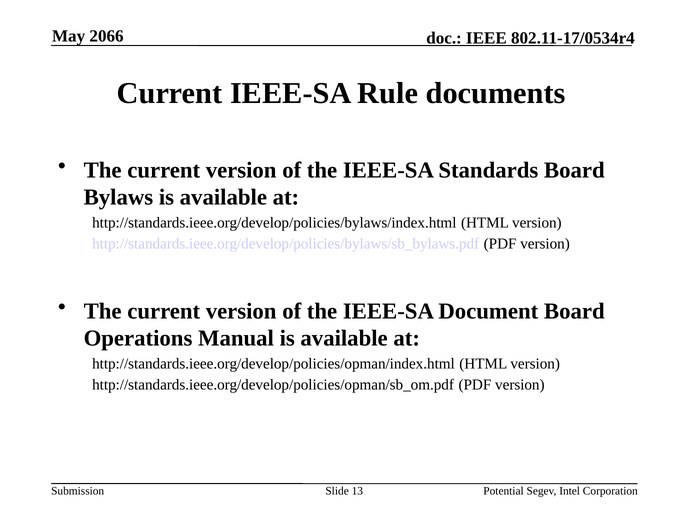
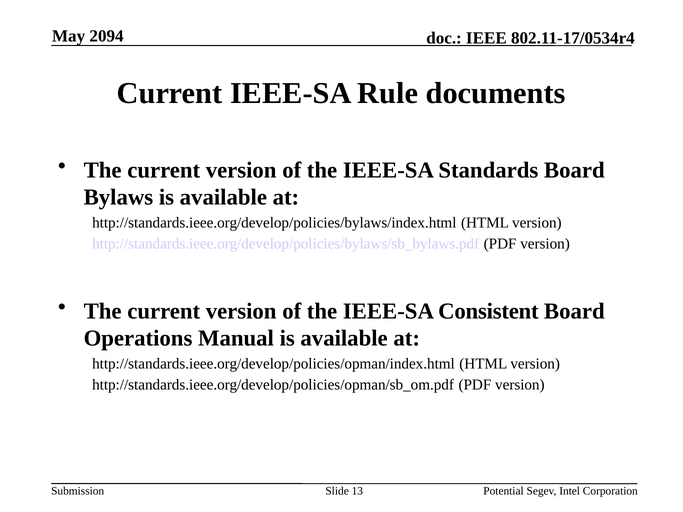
2066: 2066 -> 2094
Document: Document -> Consistent
